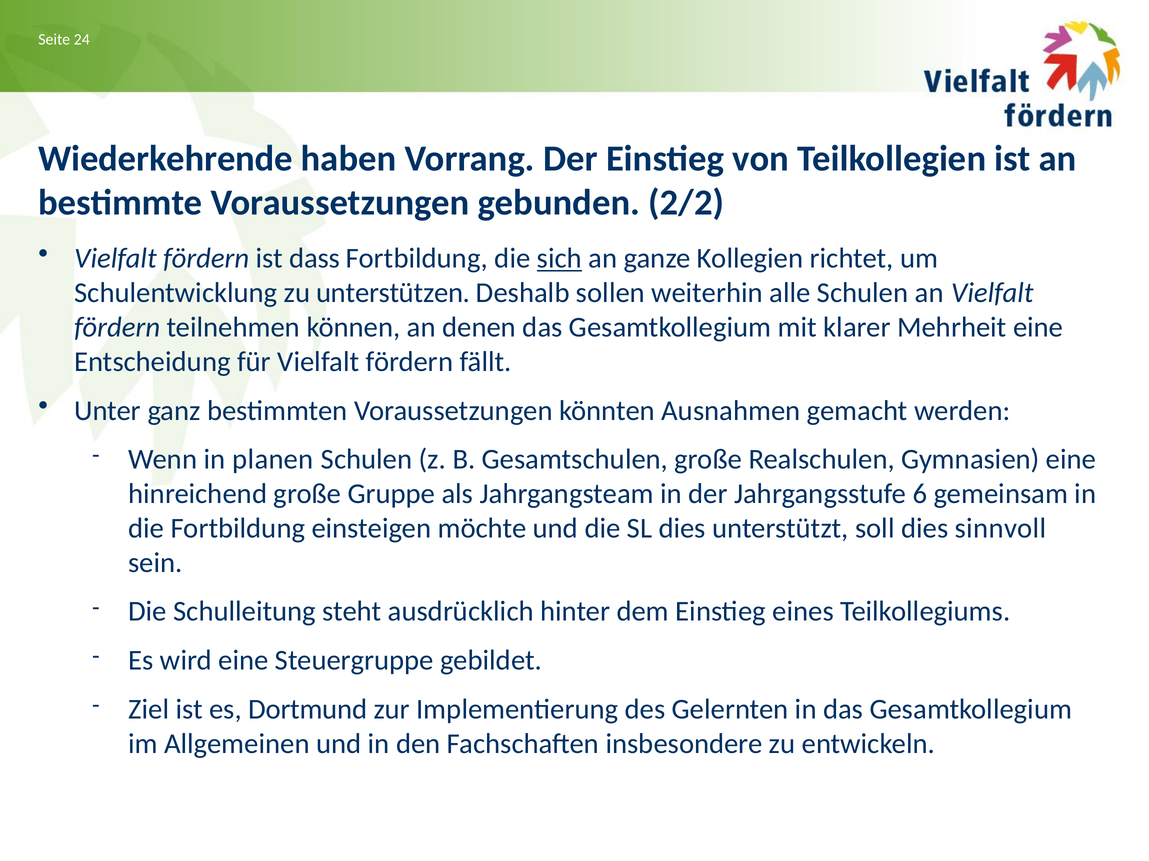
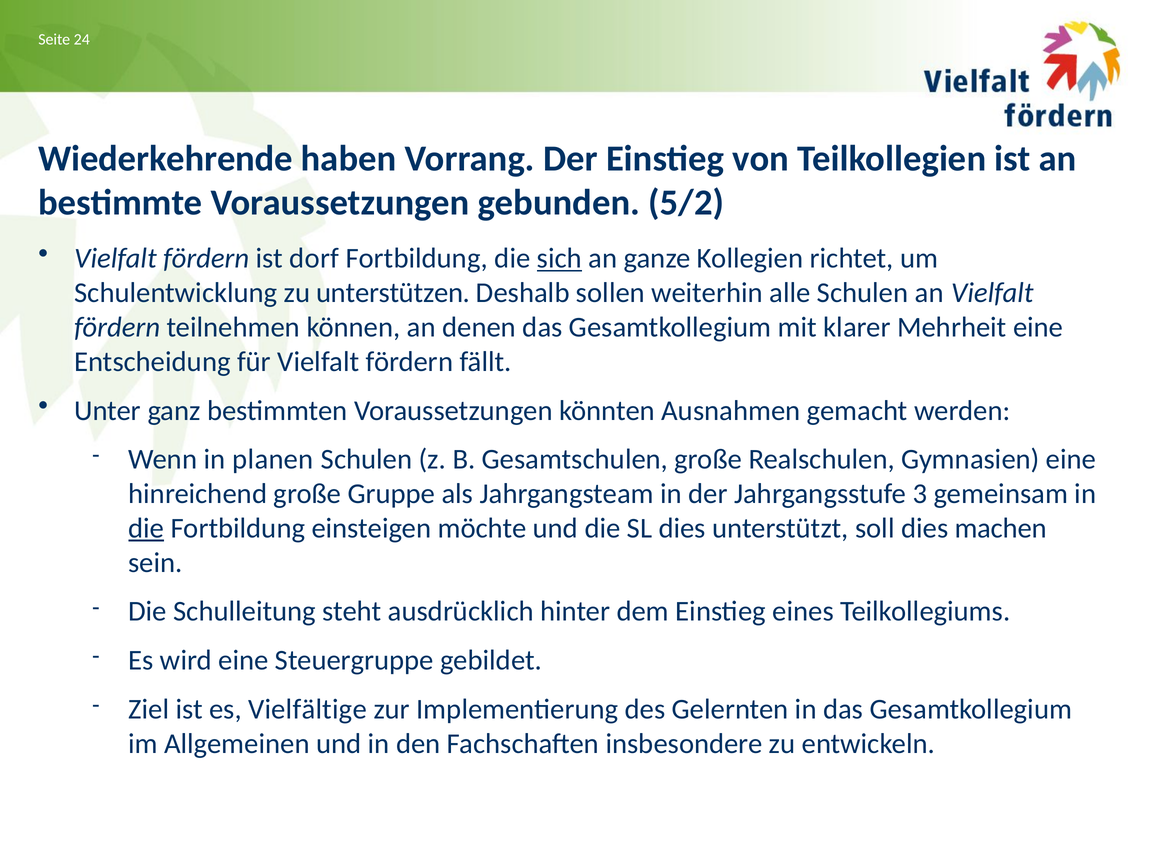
2/2: 2/2 -> 5/2
dass: dass -> dorf
6: 6 -> 3
die at (146, 529) underline: none -> present
sinnvoll: sinnvoll -> machen
Dortmund: Dortmund -> Vielfältige
